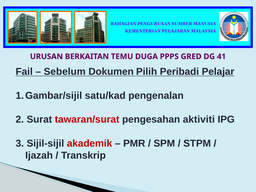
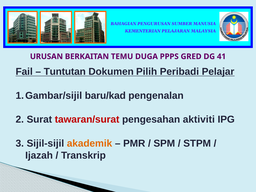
Sebelum: Sebelum -> Tuntutan
satu/kad: satu/kad -> baru/kad
akademik colour: red -> orange
